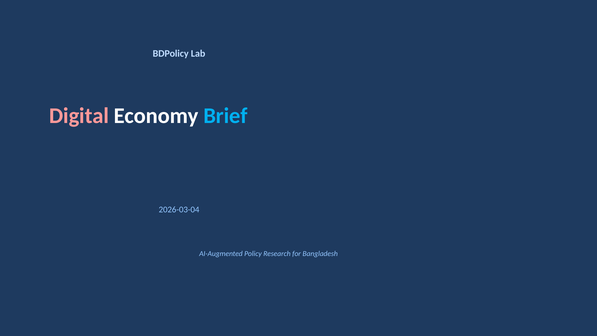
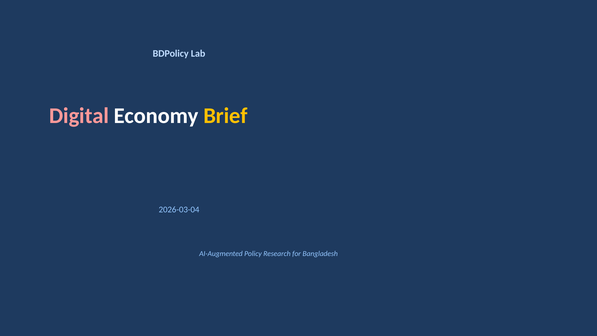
Brief colour: light blue -> yellow
